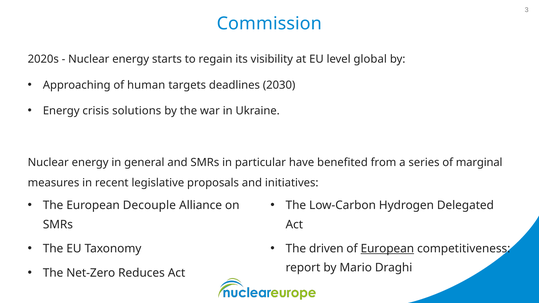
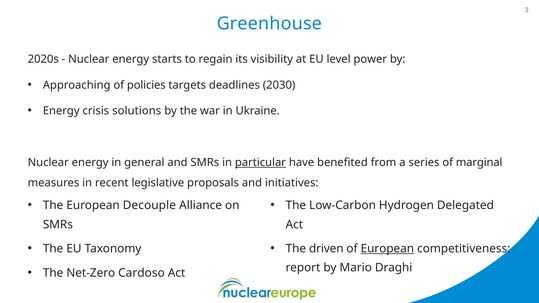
Commission: Commission -> Greenhouse
global: global -> power
human: human -> policies
particular underline: none -> present
Reduces: Reduces -> Cardoso
